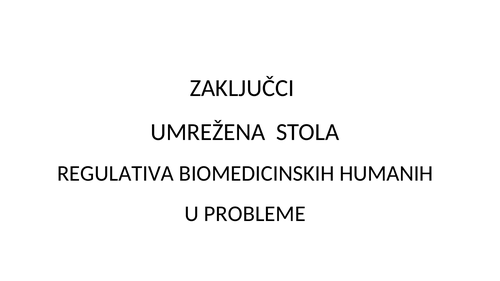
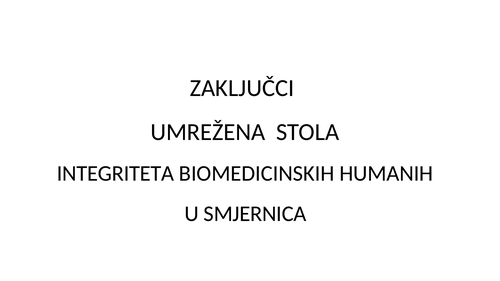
REGULATIVA: REGULATIVA -> INTEGRITETA
PROBLEME: PROBLEME -> SMJERNICA
